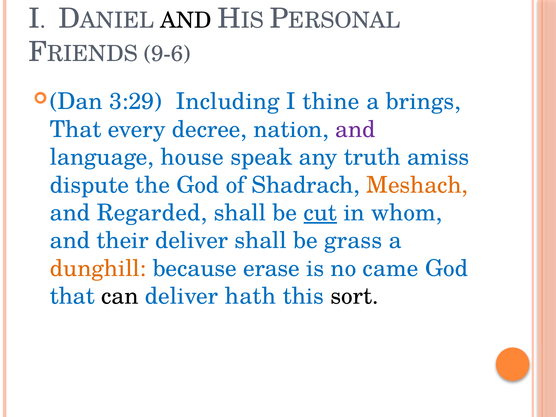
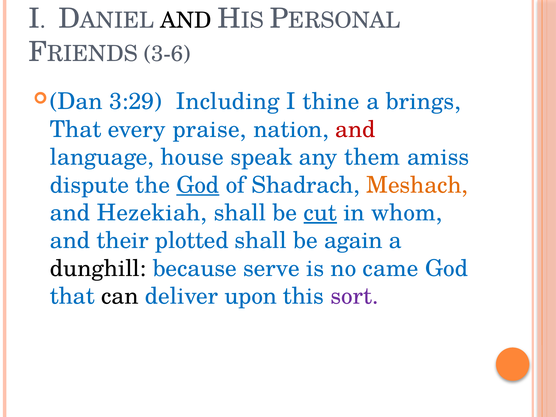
9-6: 9-6 -> 3-6
decree: decree -> praise
and at (355, 129) colour: purple -> red
truth: truth -> them
God at (198, 185) underline: none -> present
Regarded: Regarded -> Hezekiah
their deliver: deliver -> plotted
grass: grass -> again
dunghill colour: orange -> black
erase: erase -> serve
hath: hath -> upon
sort colour: black -> purple
